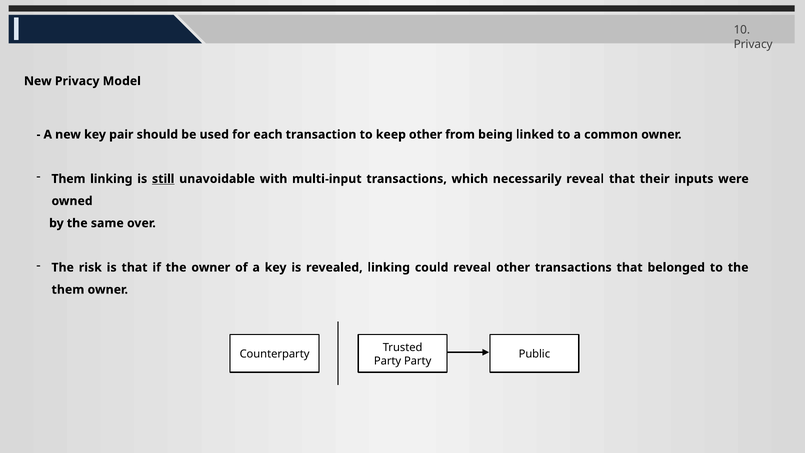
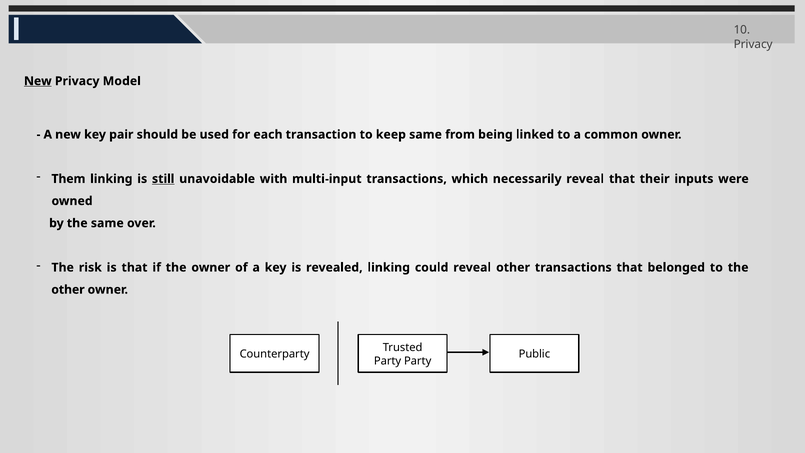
New at (38, 81) underline: none -> present
keep other: other -> same
them at (68, 290): them -> other
